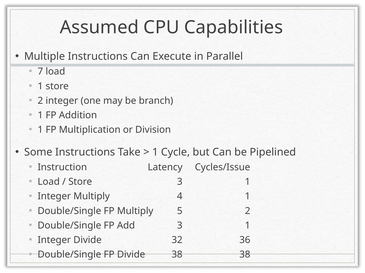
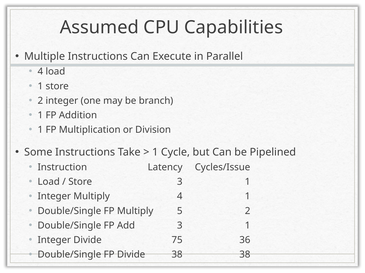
7 at (40, 72): 7 -> 4
32: 32 -> 75
